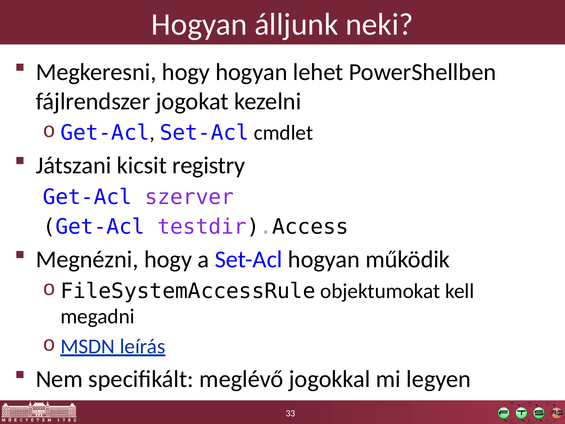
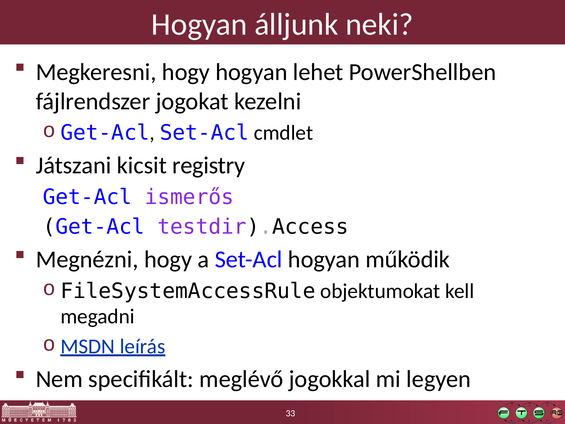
szerver: szerver -> ismerős
